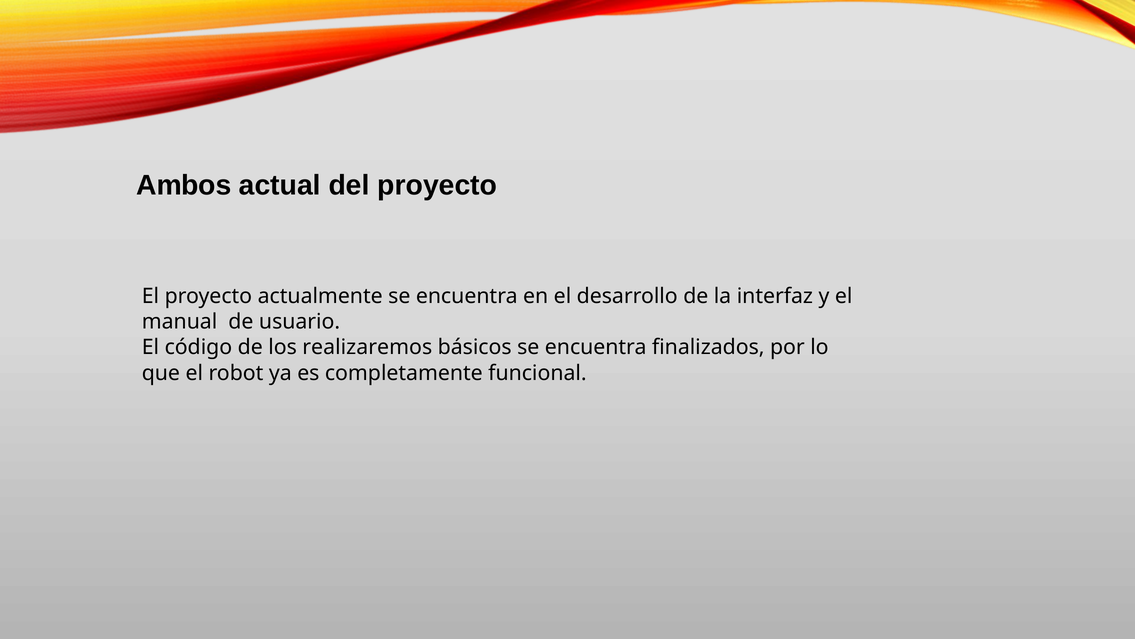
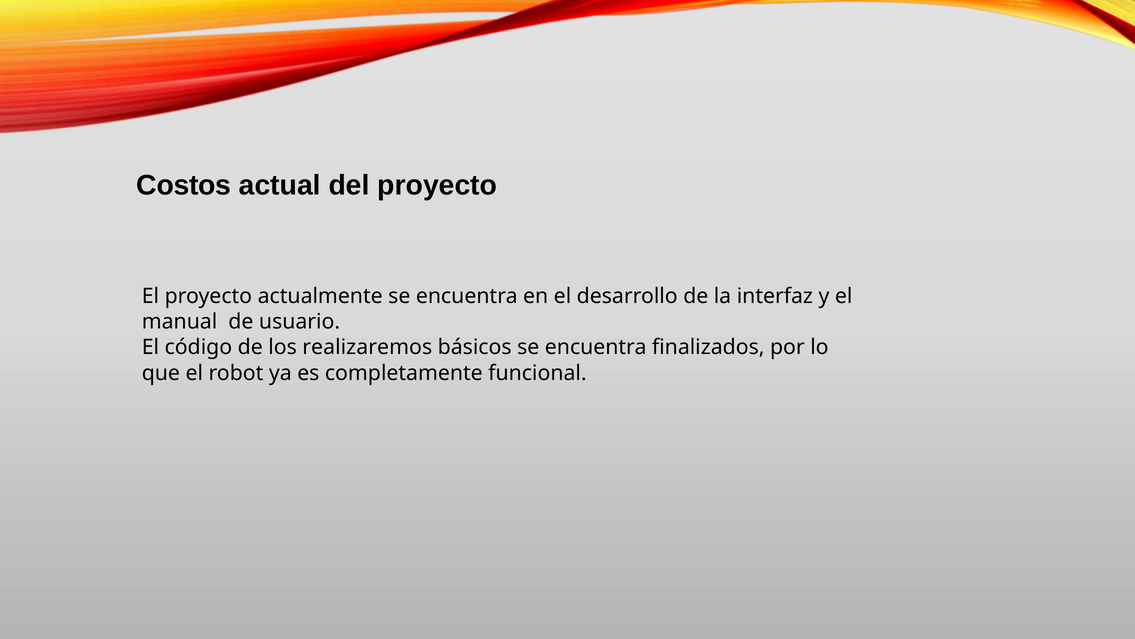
Ambos: Ambos -> Costos
